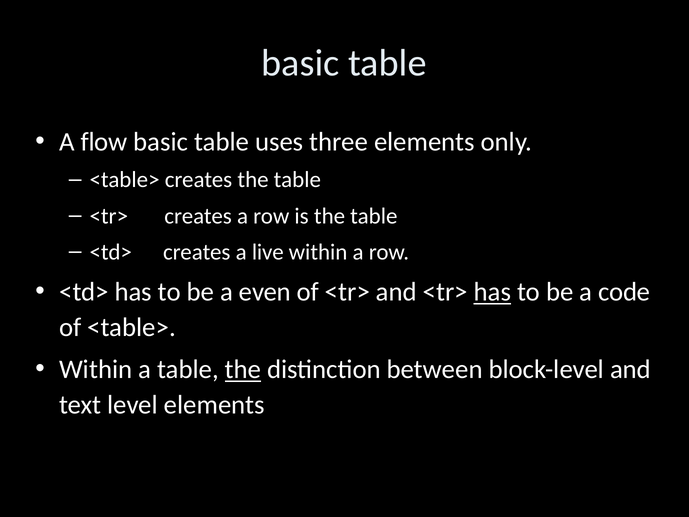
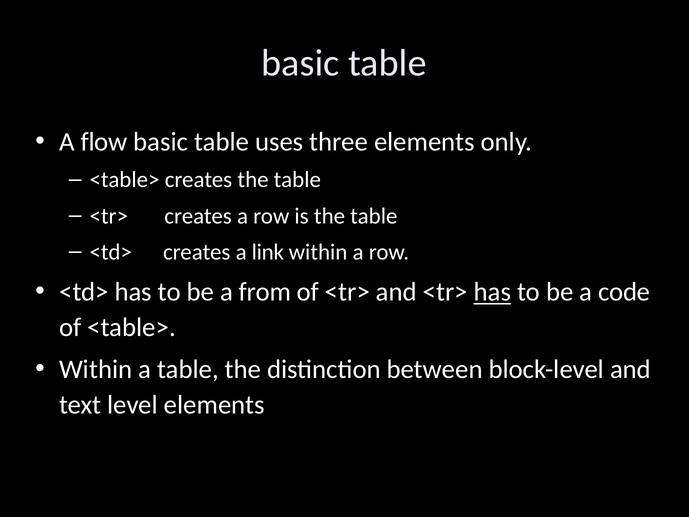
live: live -> link
even: even -> from
the at (243, 369) underline: present -> none
